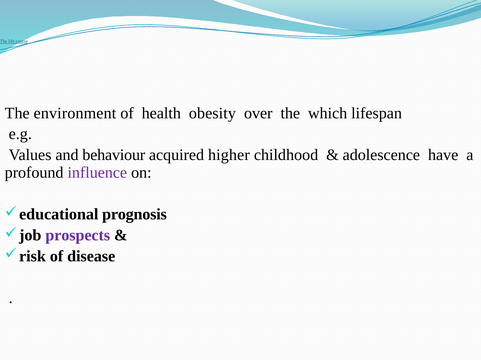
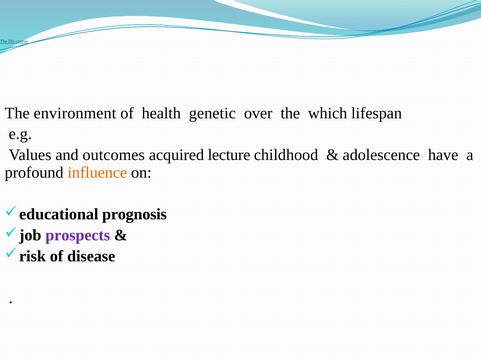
obesity: obesity -> genetic
behaviour: behaviour -> outcomes
higher: higher -> lecture
influence colour: purple -> orange
